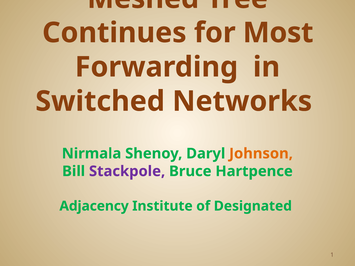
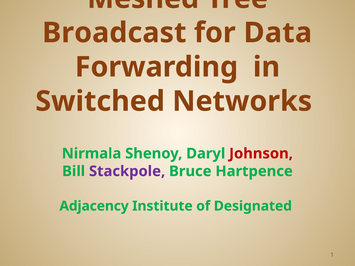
Continues: Continues -> Broadcast
Most: Most -> Data
Johnson colour: orange -> red
